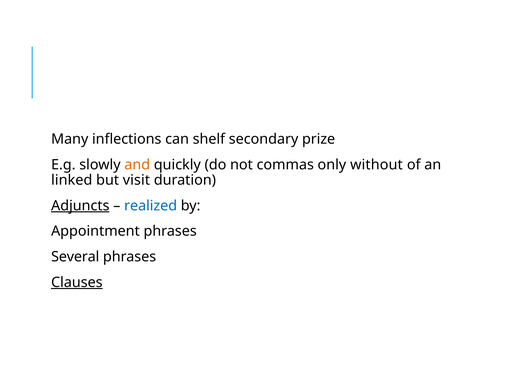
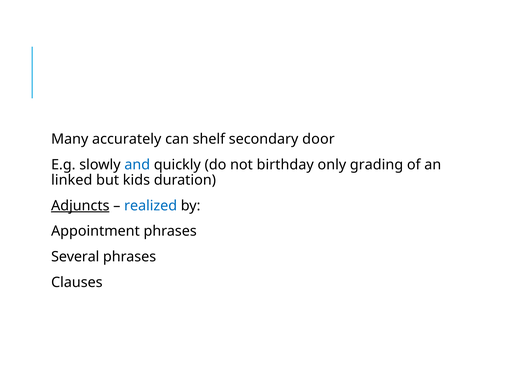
inflections: inflections -> accurately
prize: prize -> door
and colour: orange -> blue
commas: commas -> birthday
without: without -> grading
visit: visit -> kids
Clauses underline: present -> none
